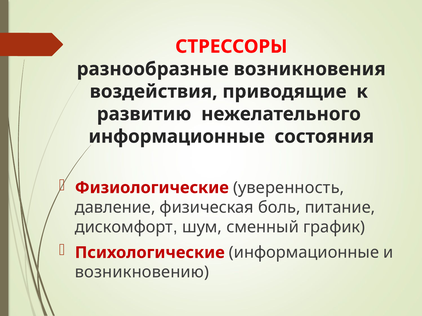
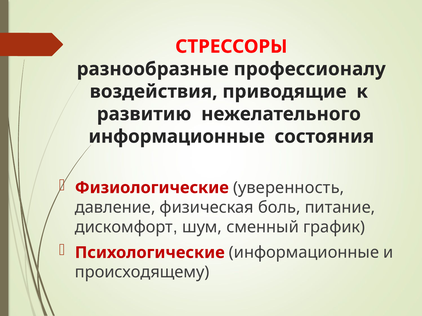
возникновения: возникновения -> профессионалу
возникновению: возникновению -> происходящему
